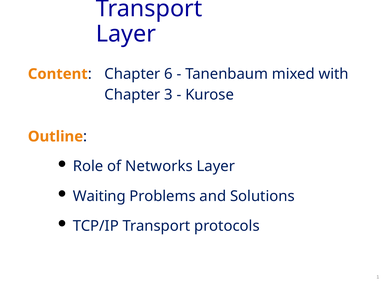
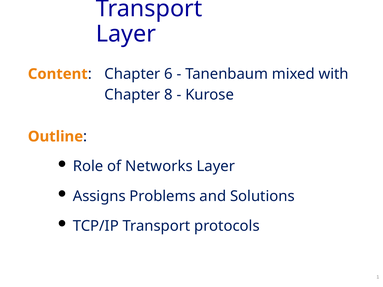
3: 3 -> 8
Waiting: Waiting -> Assigns
